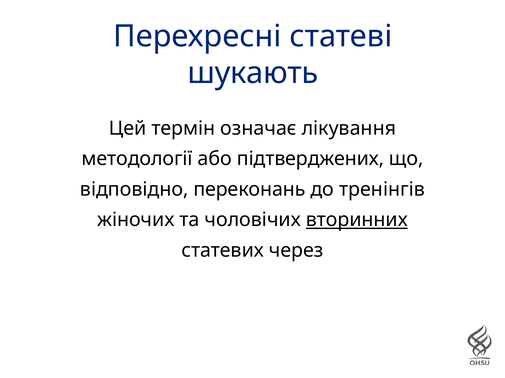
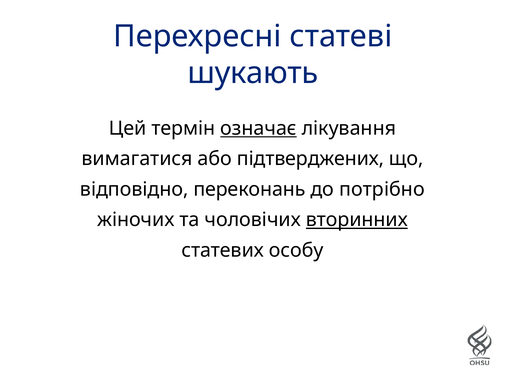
означає underline: none -> present
методології: методології -> вимагатися
тренінгів: тренінгів -> потрібно
через: через -> особу
